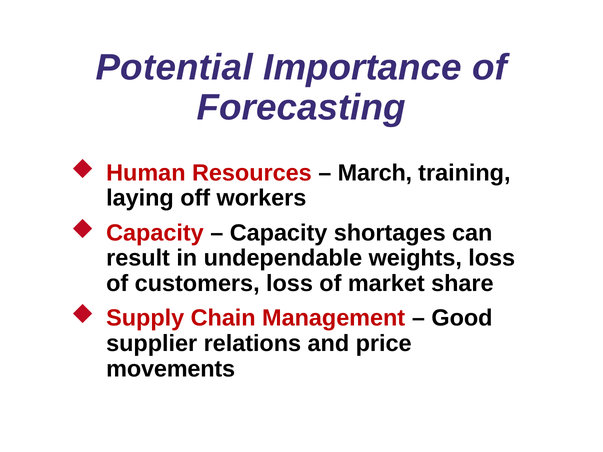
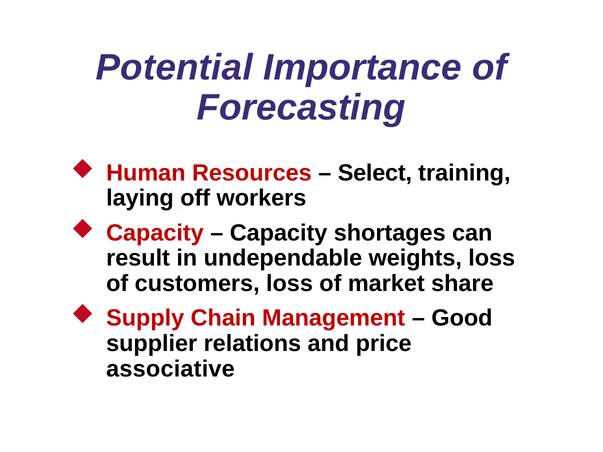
March: March -> Select
movements: movements -> associative
